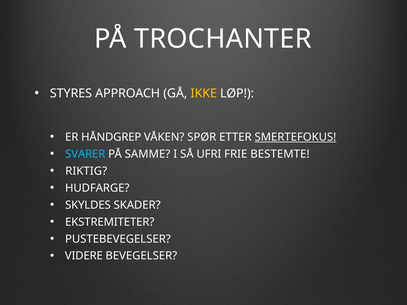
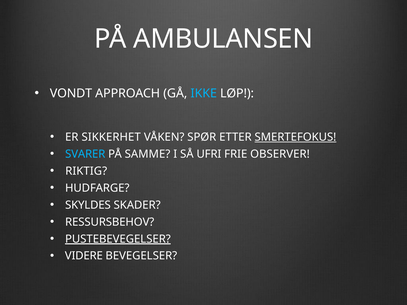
TROCHANTER: TROCHANTER -> AMBULANSEN
STYRES: STYRES -> VONDT
IKKE colour: yellow -> light blue
HÅNDGREP: HÅNDGREP -> SIKKERHET
BESTEMTE: BESTEMTE -> OBSERVER
EKSTREMITETER: EKSTREMITETER -> RESSURSBEHOV
PUSTEBEVEGELSER underline: none -> present
